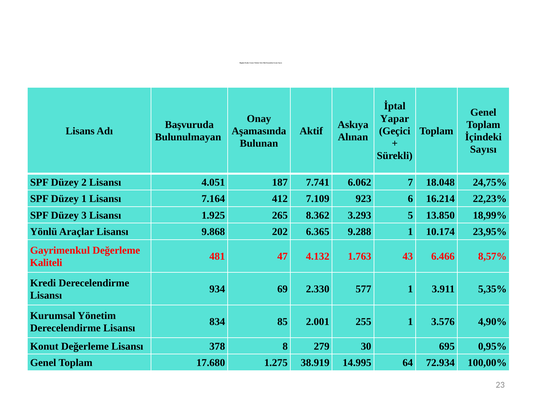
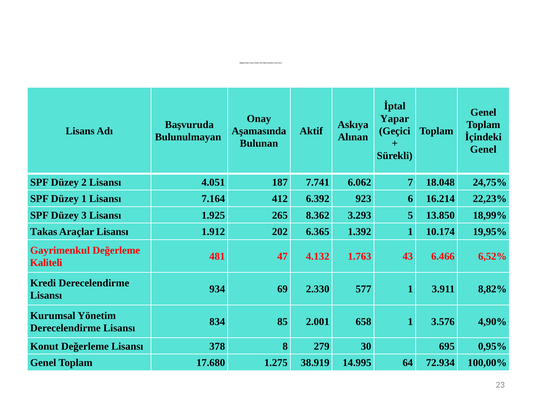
Sayısı at (483, 149): Sayısı -> Genel
7.109: 7.109 -> 6.392
Yönlü: Yönlü -> Takas
9.868: 9.868 -> 1.912
9.288: 9.288 -> 1.392
23,95%: 23,95% -> 19,95%
8,57%: 8,57% -> 6,52%
5,35%: 5,35% -> 8,82%
255: 255 -> 658
